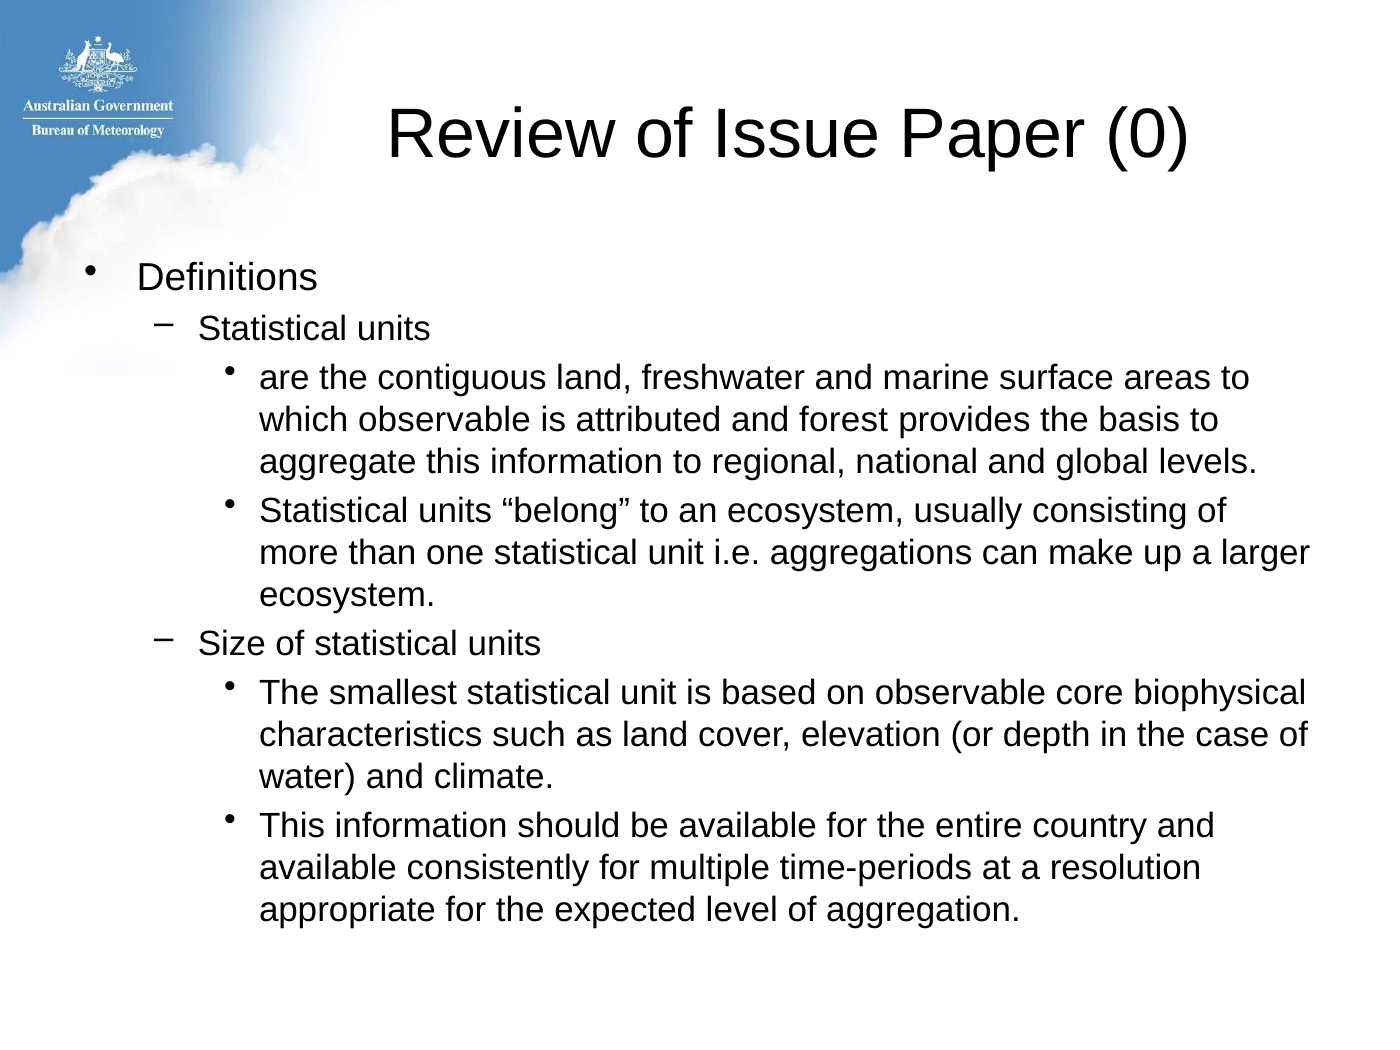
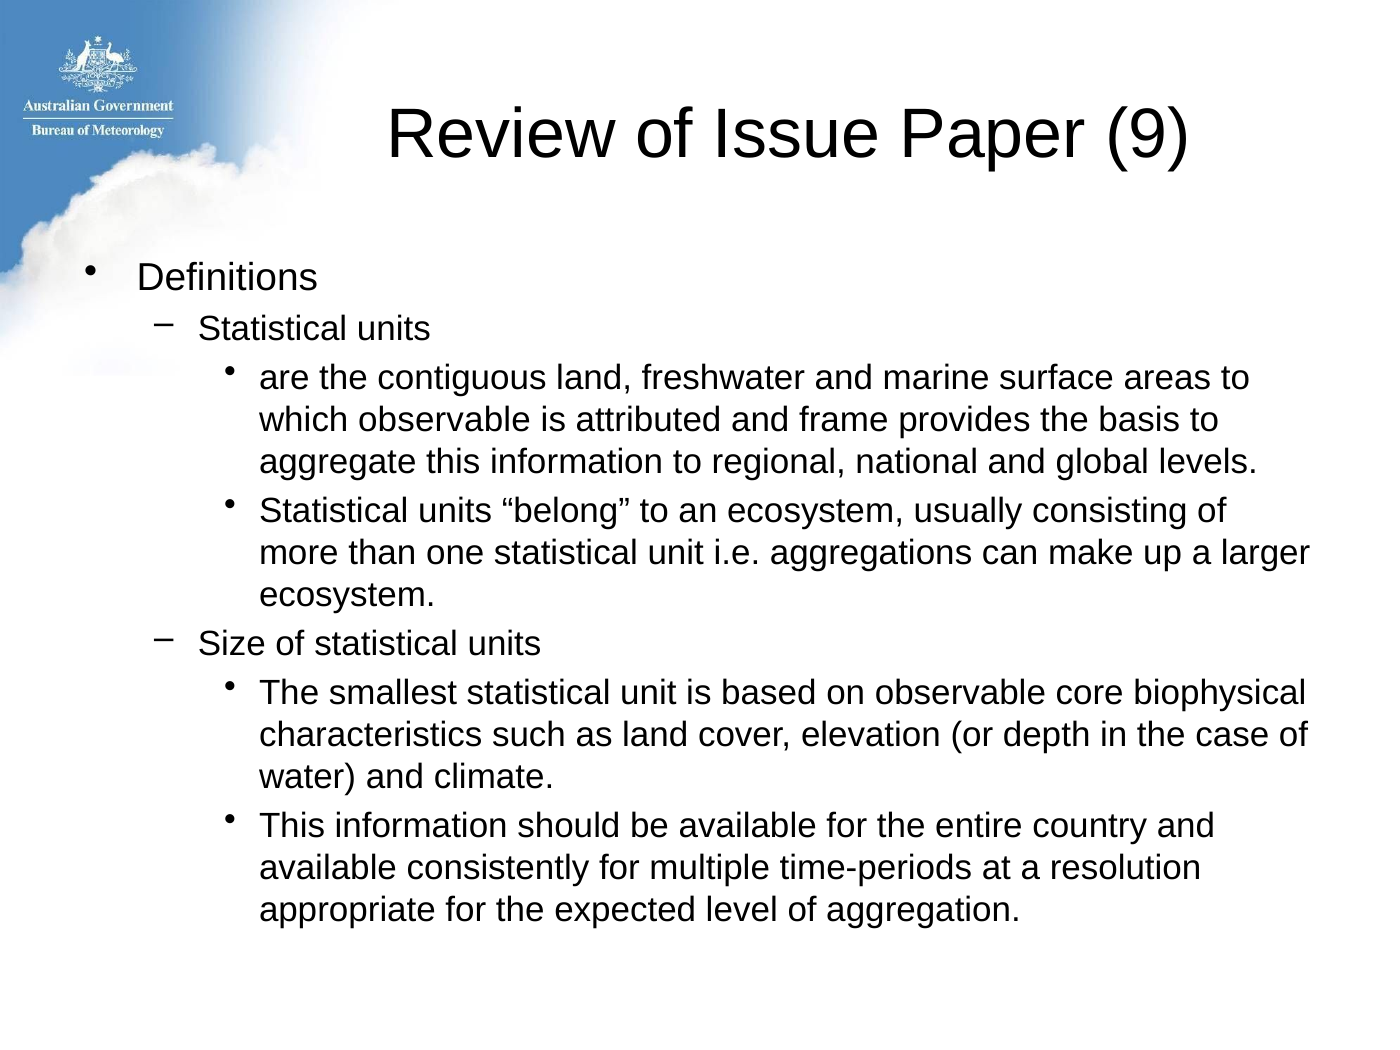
0: 0 -> 9
forest: forest -> frame
